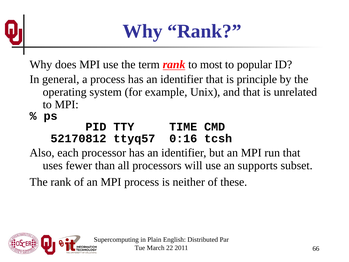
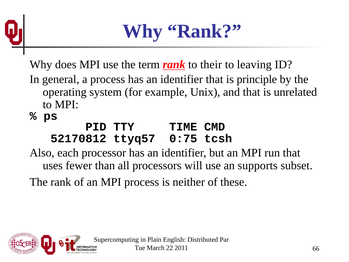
most: most -> their
popular: popular -> leaving
0:16: 0:16 -> 0:75
